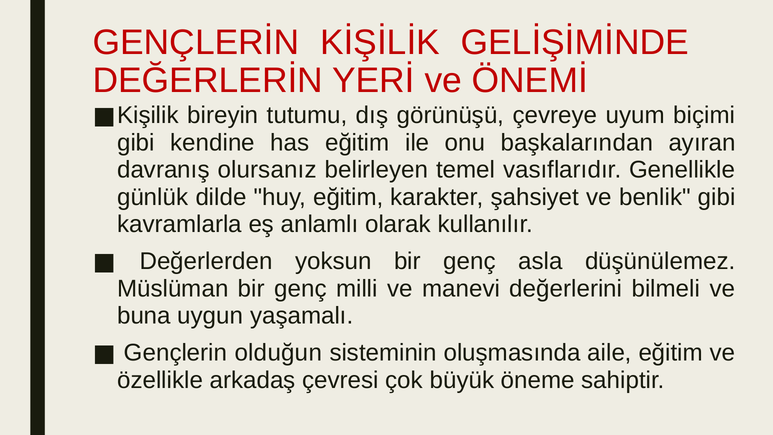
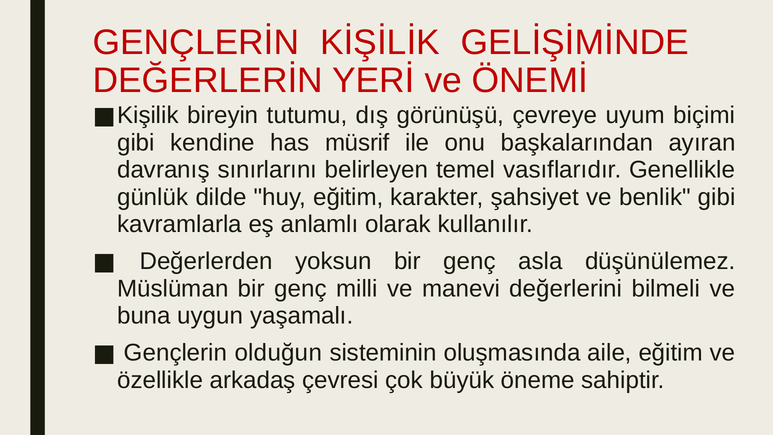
has eğitim: eğitim -> müsrif
olursanız: olursanız -> sınırlarını
